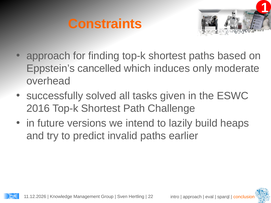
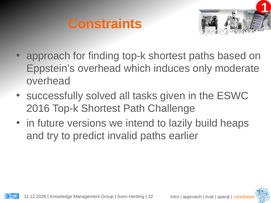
Eppstein’s cancelled: cancelled -> overhead
